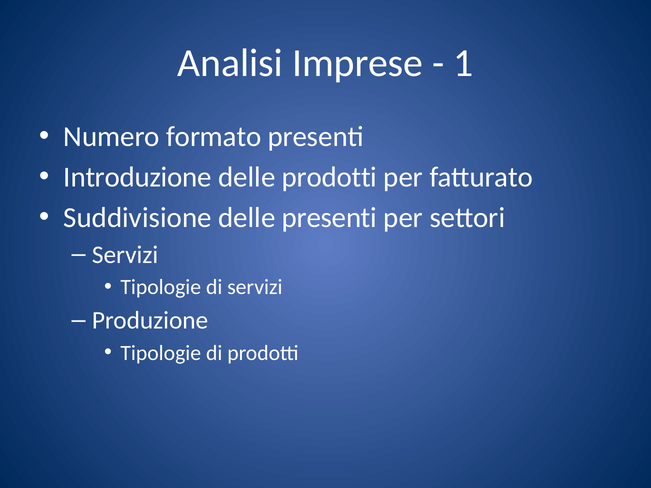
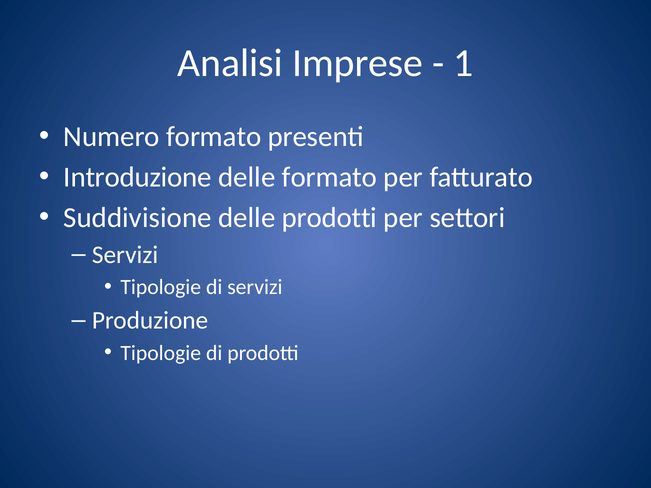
delle prodotti: prodotti -> formato
delle presenti: presenti -> prodotti
